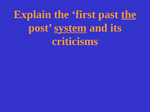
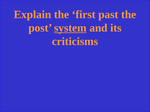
the at (129, 15) underline: present -> none
